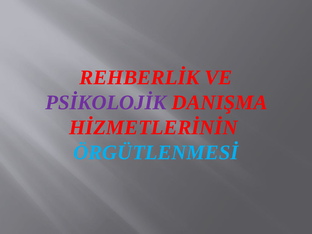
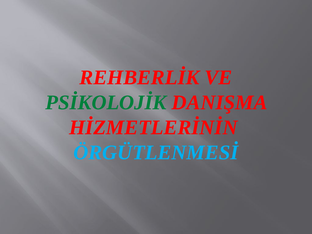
PSİKOLOJİK colour: purple -> green
